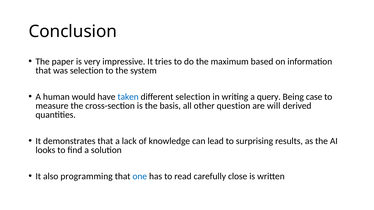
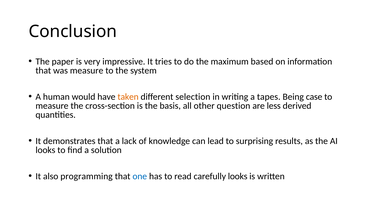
was selection: selection -> measure
taken colour: blue -> orange
query: query -> tapes
will: will -> less
carefully close: close -> looks
